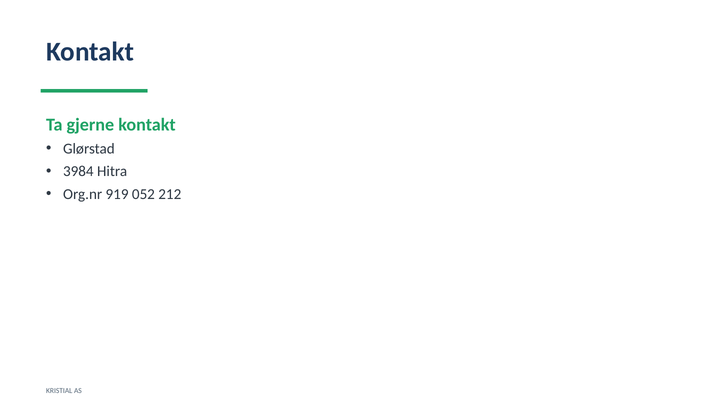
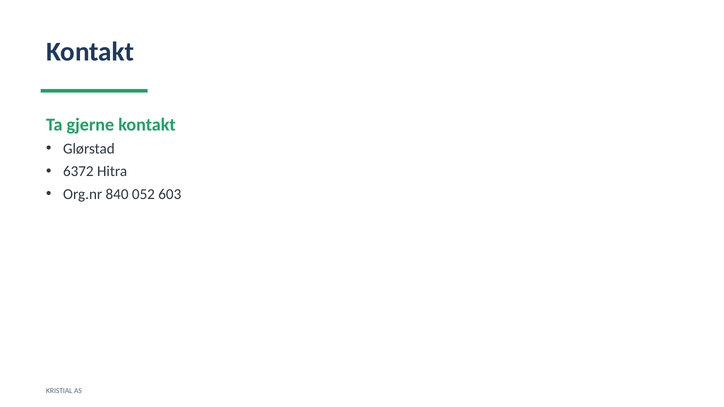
3984: 3984 -> 6372
919: 919 -> 840
212: 212 -> 603
